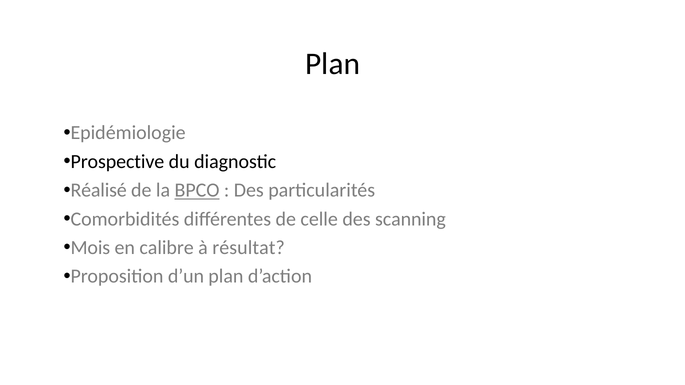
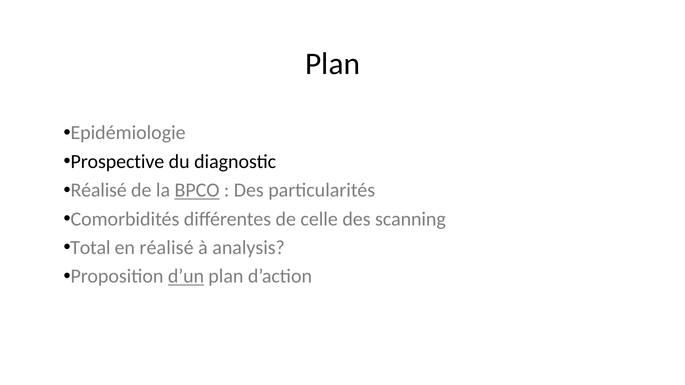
Mois: Mois -> Total
en calibre: calibre -> réalisé
résultat: résultat -> analysis
d’un underline: none -> present
